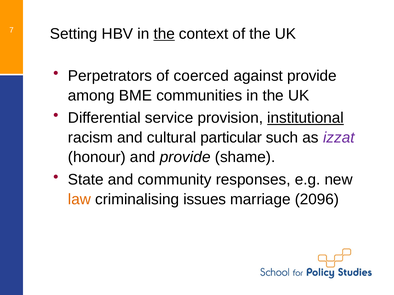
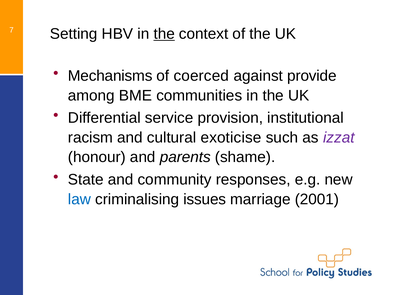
Perpetrators: Perpetrators -> Mechanisms
institutional underline: present -> none
particular: particular -> exoticise
and provide: provide -> parents
law colour: orange -> blue
2096: 2096 -> 2001
